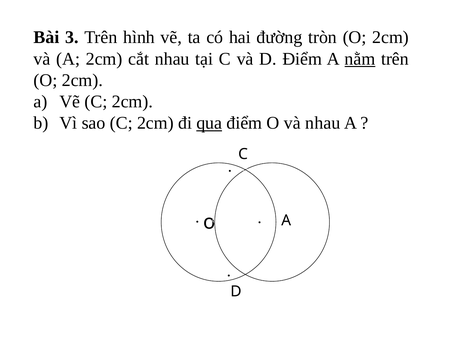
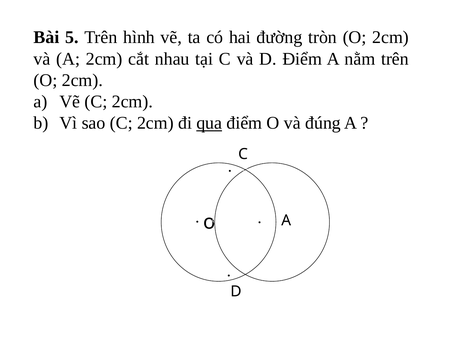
3: 3 -> 5
nằm underline: present -> none
và nhau: nhau -> đúng
